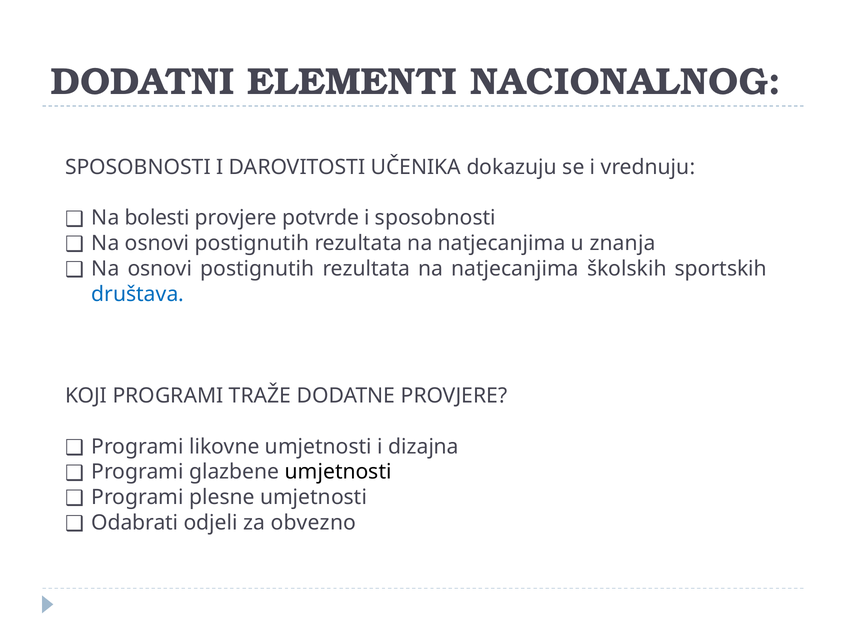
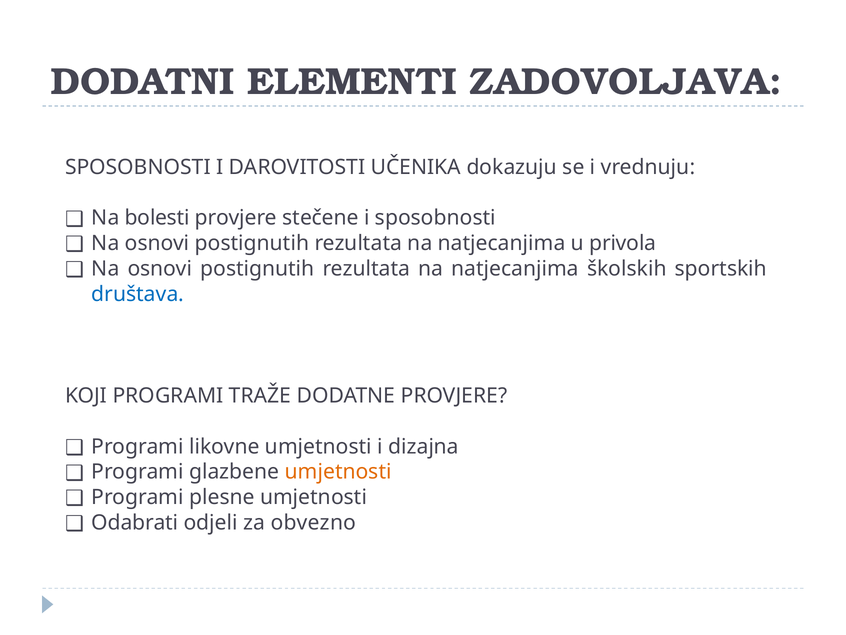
NACIONALNOG: NACIONALNOG -> ZADOVOLJAVA
potvrde: potvrde -> stečene
znanja: znanja -> privola
umjetnosti at (338, 472) colour: black -> orange
